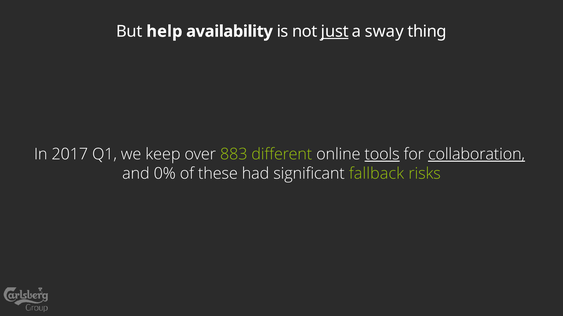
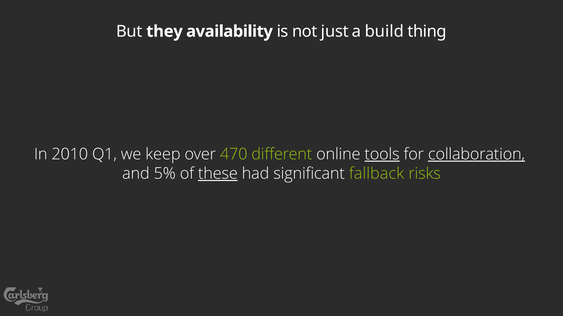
help: help -> they
just underline: present -> none
sway: sway -> build
2017: 2017 -> 2010
883: 883 -> 470
0%: 0% -> 5%
these underline: none -> present
